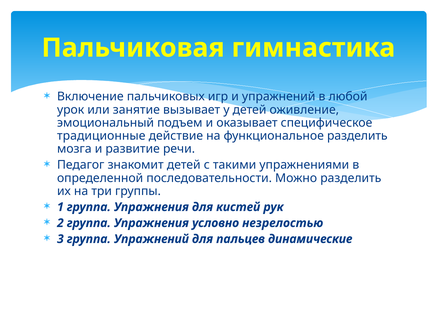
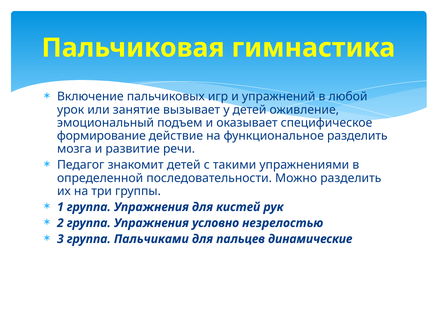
традиционные: традиционные -> формирование
группа Упражнений: Упражнений -> Пальчиками
